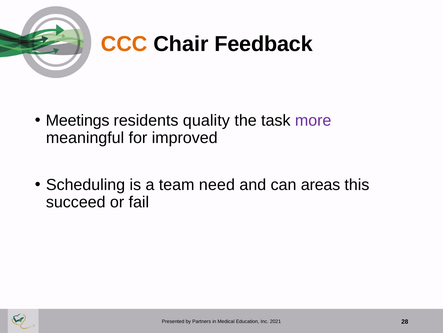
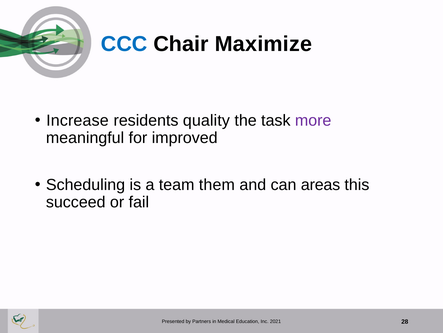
CCC colour: orange -> blue
Feedback: Feedback -> Maximize
Meetings: Meetings -> Increase
need: need -> them
